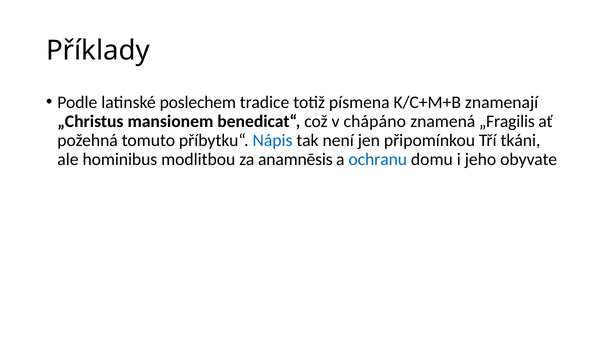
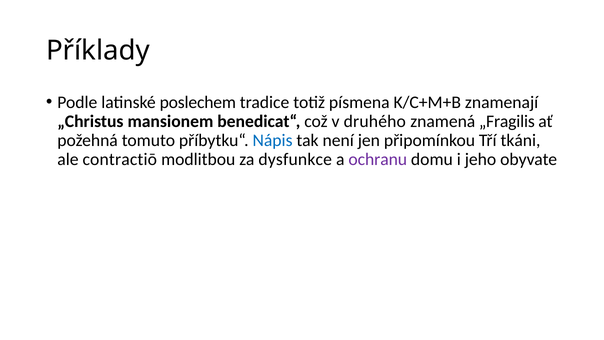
chápáno: chápáno -> druhého
hominibus: hominibus -> contractiō
anamnēsis: anamnēsis -> dysfunkce
ochranu colour: blue -> purple
